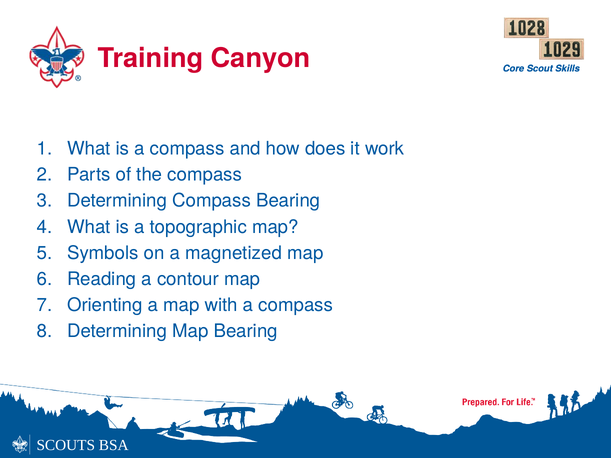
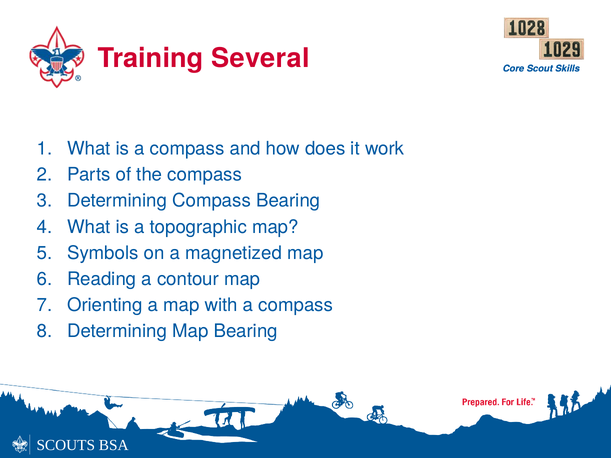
Canyon: Canyon -> Several
